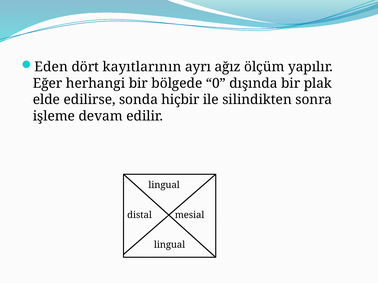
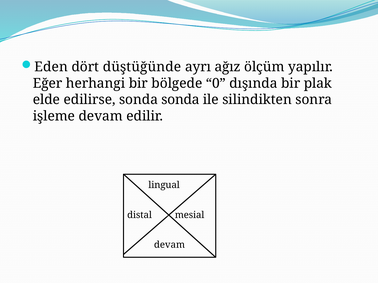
kayıtlarının: kayıtlarının -> düştüğünde
sonda hiçbir: hiçbir -> sonda
lingual at (170, 245): lingual -> devam
